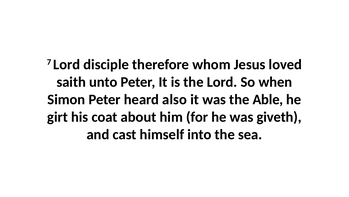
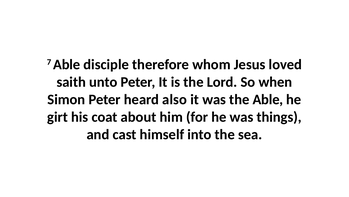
7 Lord: Lord -> Able
giveth: giveth -> things
